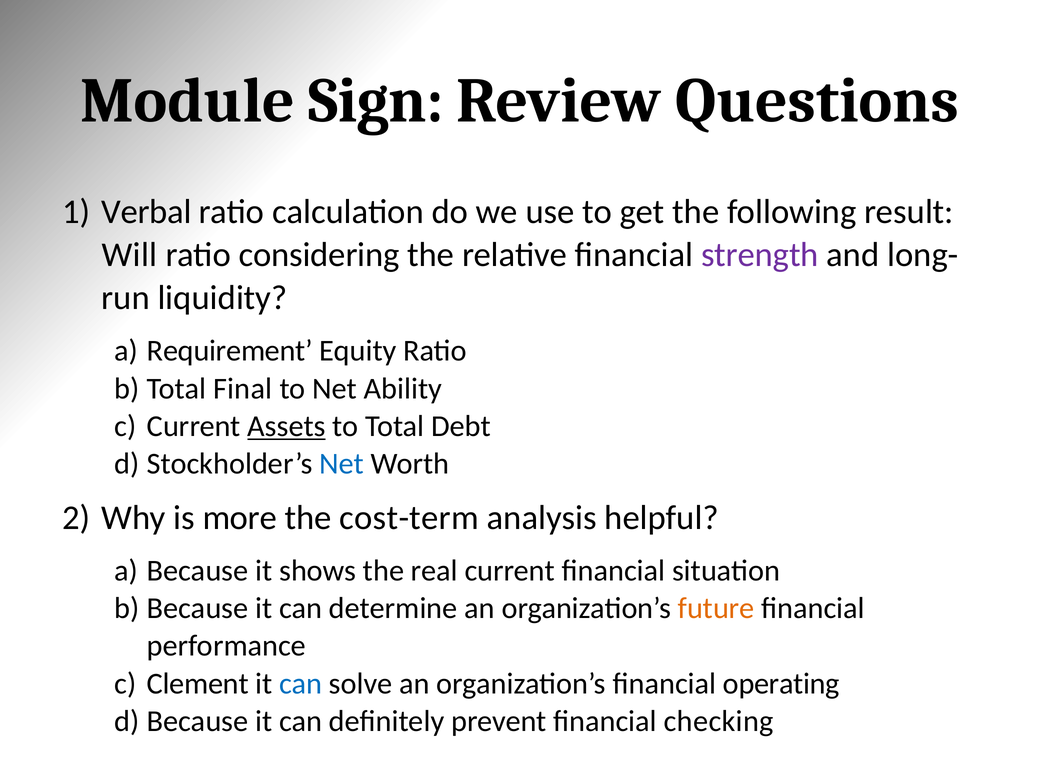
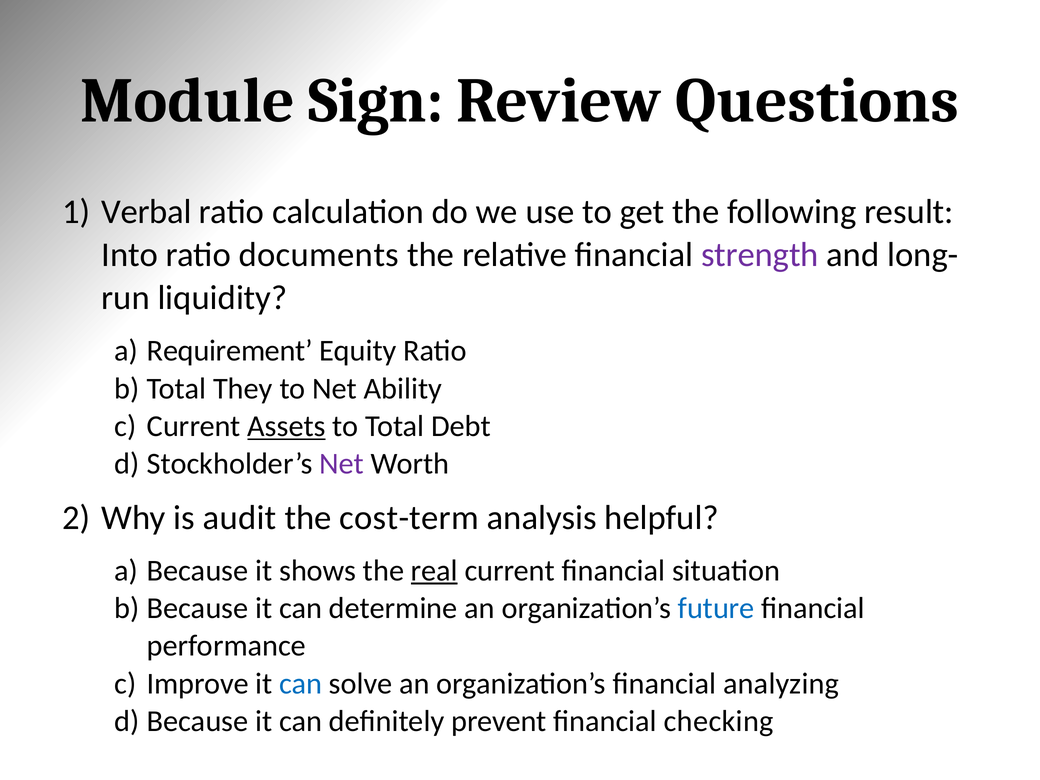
Will: Will -> Into
considering: considering -> documents
Final: Final -> They
Net at (342, 464) colour: blue -> purple
more: more -> audit
real underline: none -> present
future colour: orange -> blue
Clement: Clement -> Improve
operating: operating -> analyzing
